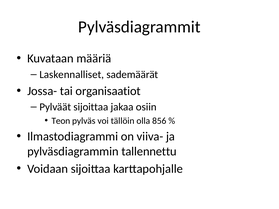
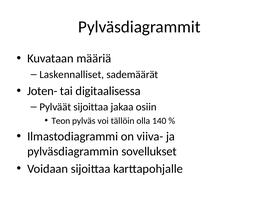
Jossa-: Jossa- -> Joten-
organisaatiot: organisaatiot -> digitaalisessa
856: 856 -> 140
tallennettu: tallennettu -> sovellukset
